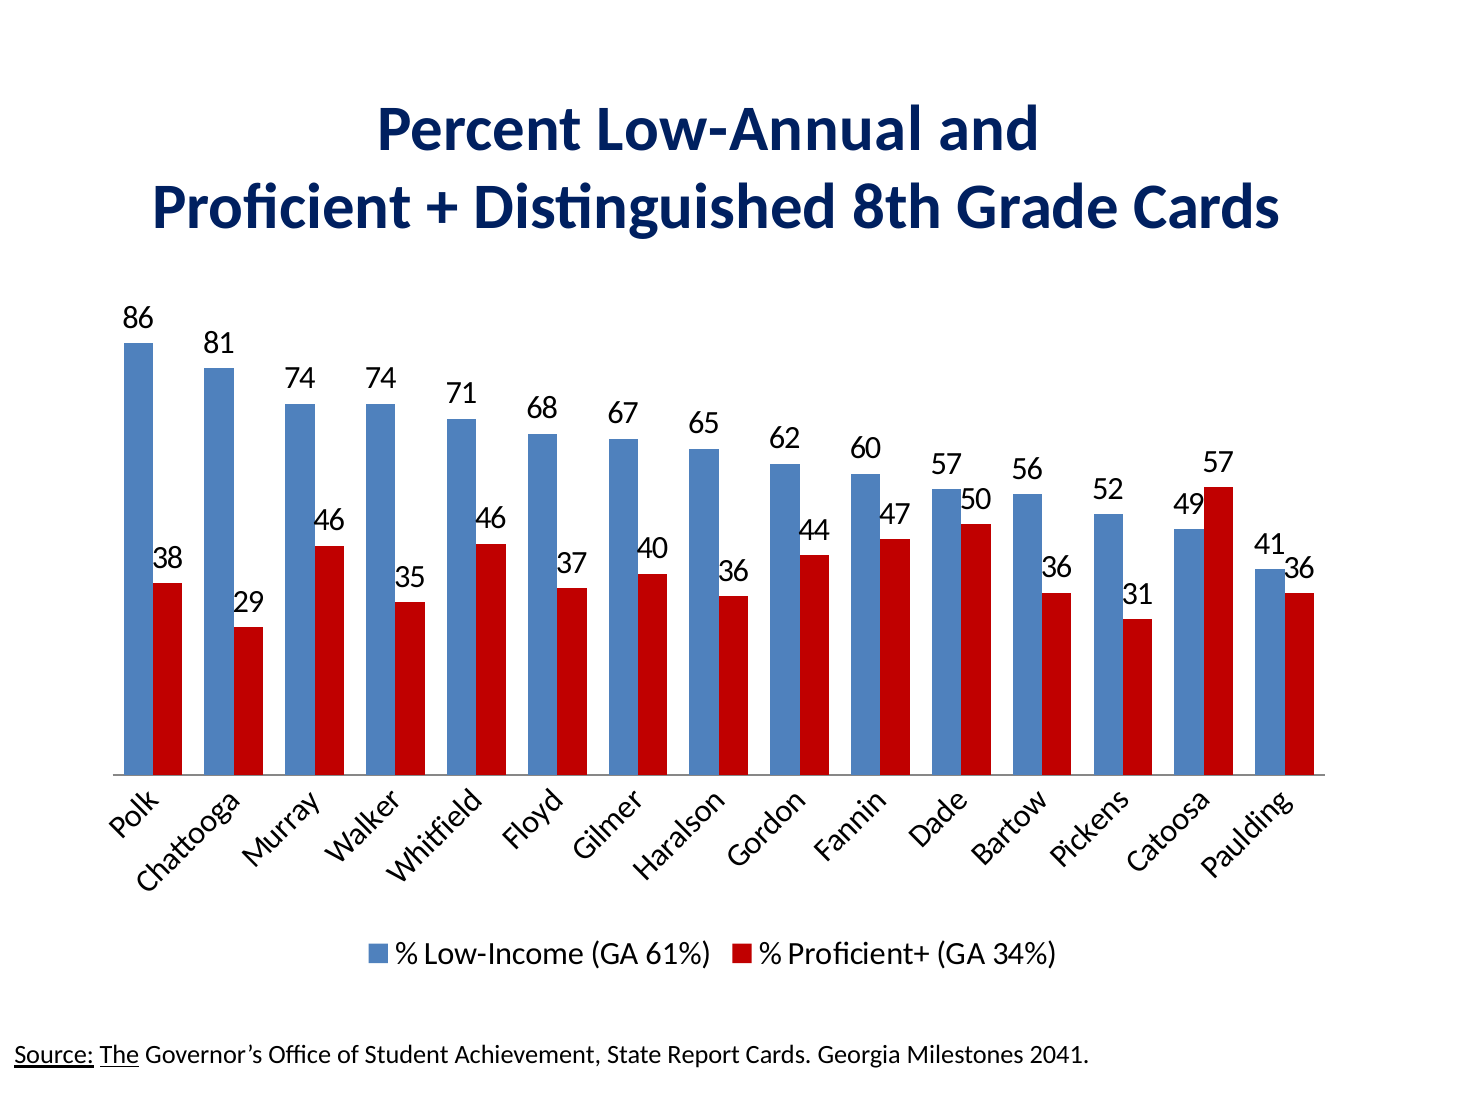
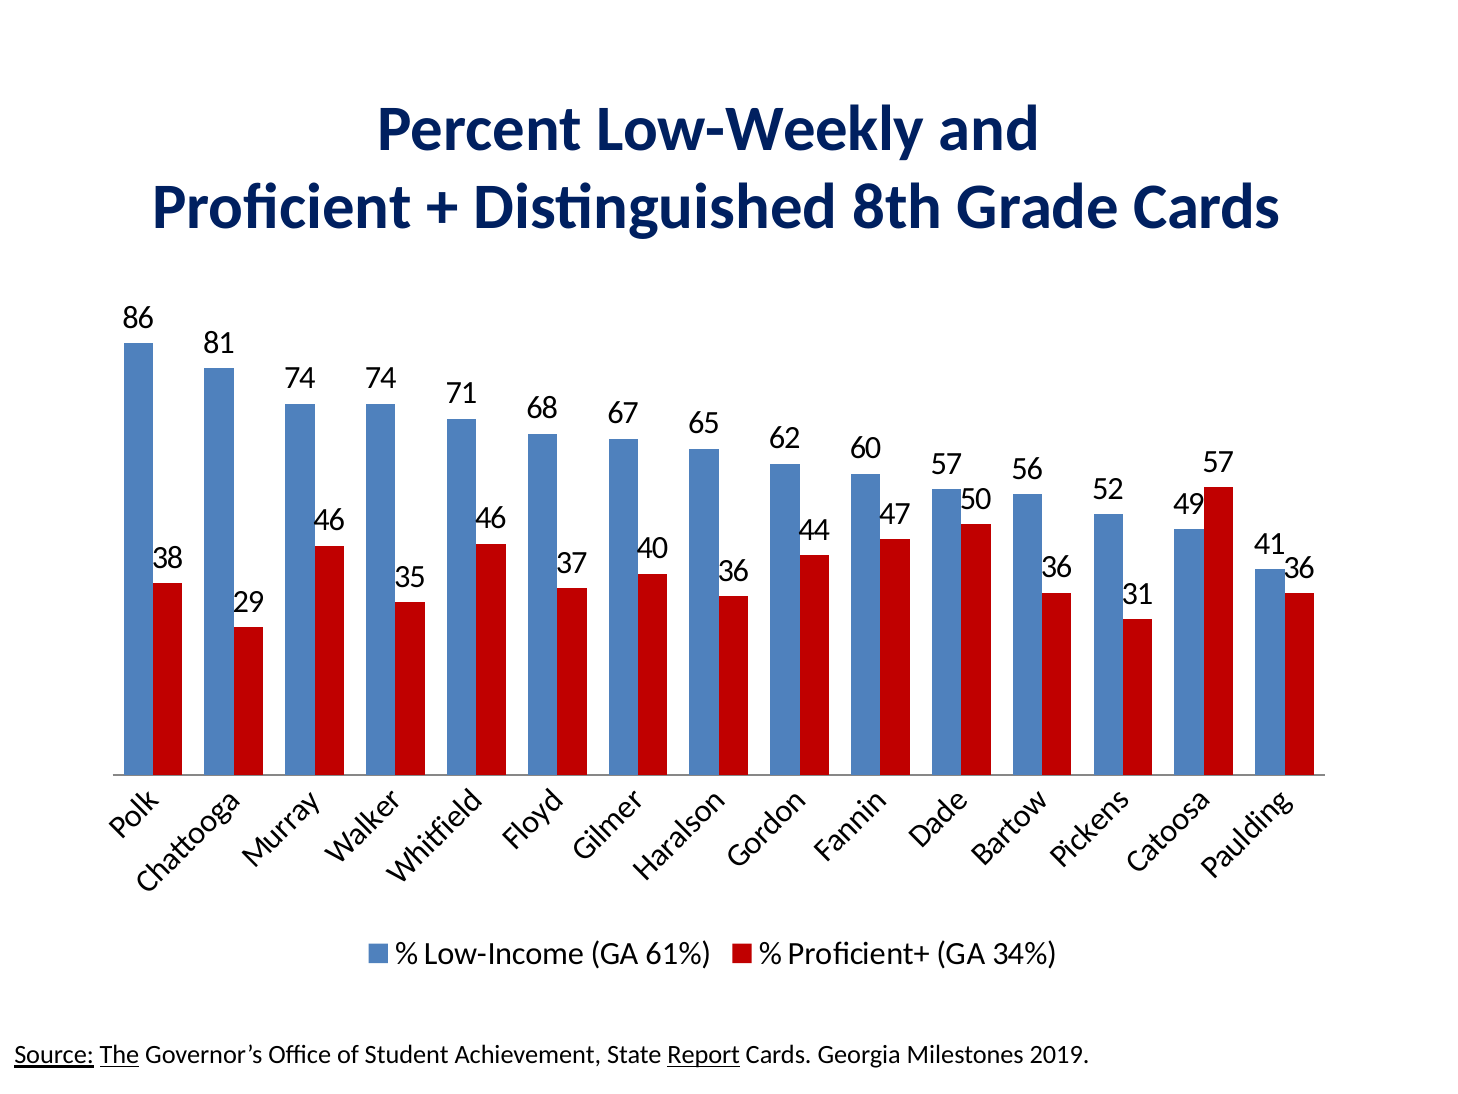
Low-Annual: Low-Annual -> Low-Weekly
Report underline: none -> present
2041: 2041 -> 2019
